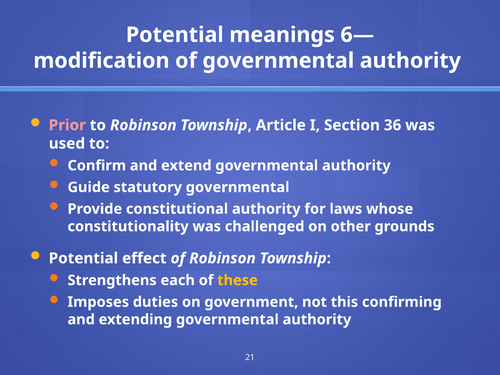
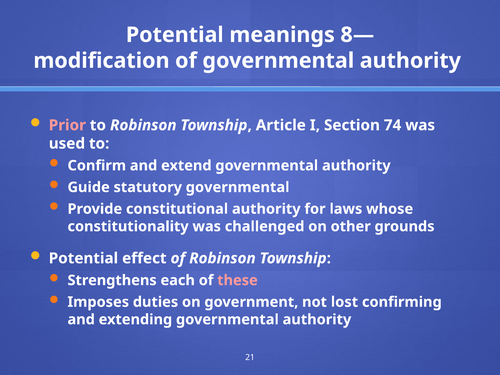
6—: 6— -> 8—
36: 36 -> 74
these colour: yellow -> pink
this: this -> lost
